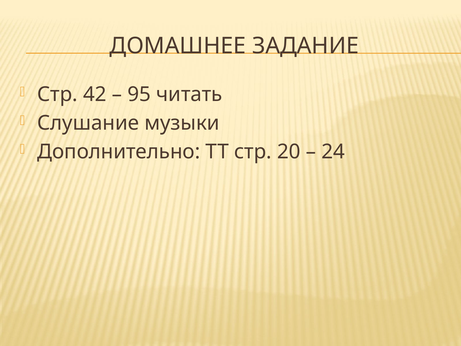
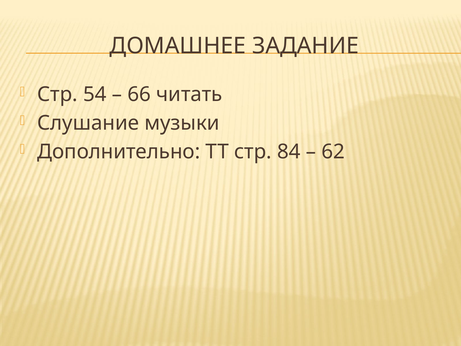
42: 42 -> 54
95: 95 -> 66
20: 20 -> 84
24: 24 -> 62
